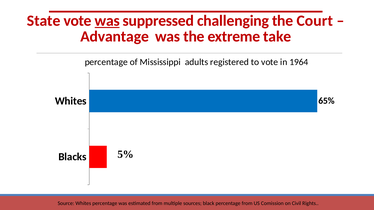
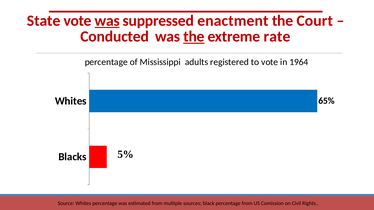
challenging: challenging -> enactment
Advantage: Advantage -> Conducted
the at (194, 37) underline: none -> present
take: take -> rate
